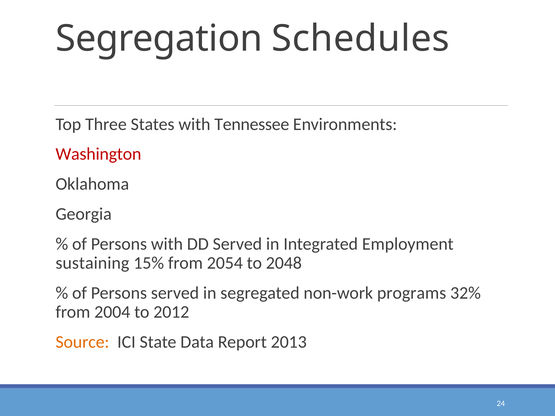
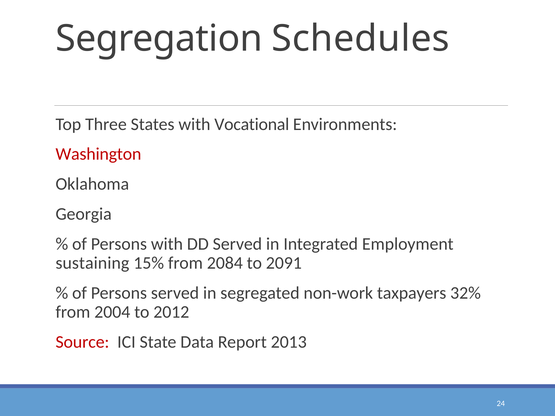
Tennessee: Tennessee -> Vocational
2054: 2054 -> 2084
2048: 2048 -> 2091
programs: programs -> taxpayers
Source colour: orange -> red
